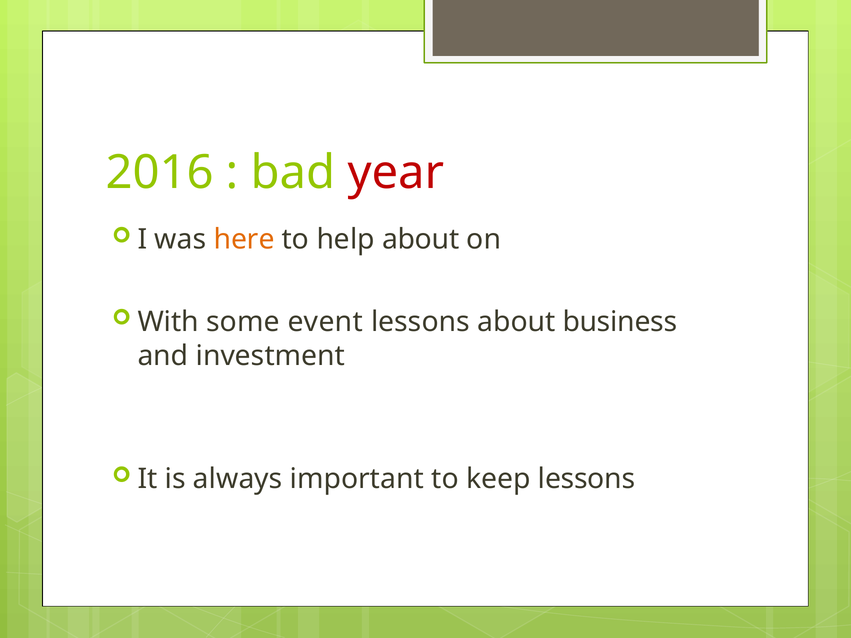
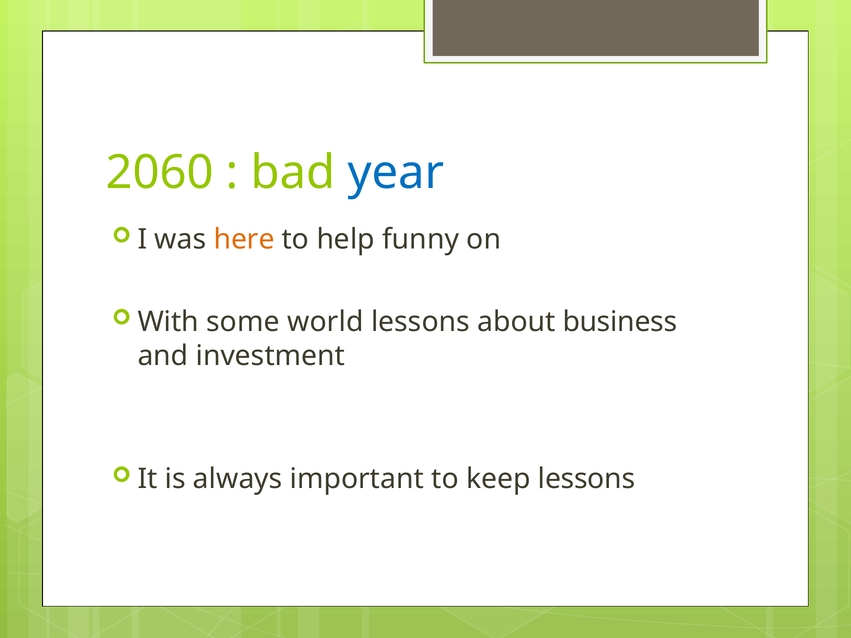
2016: 2016 -> 2060
year colour: red -> blue
help about: about -> funny
event: event -> world
